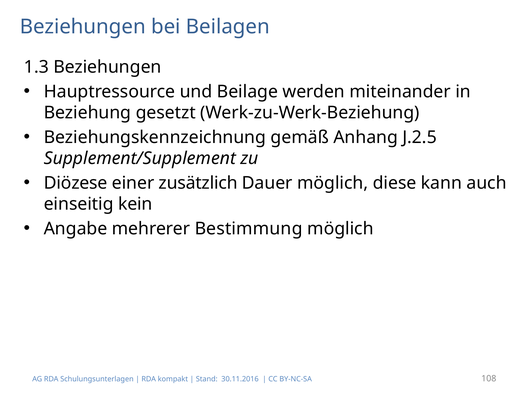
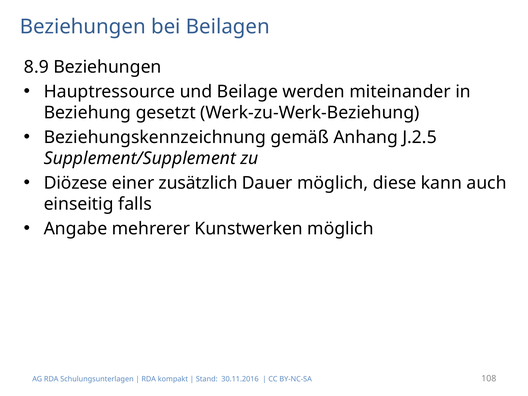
1.3: 1.3 -> 8.9
kein: kein -> falls
Bestimmung: Bestimmung -> Kunstwerken
